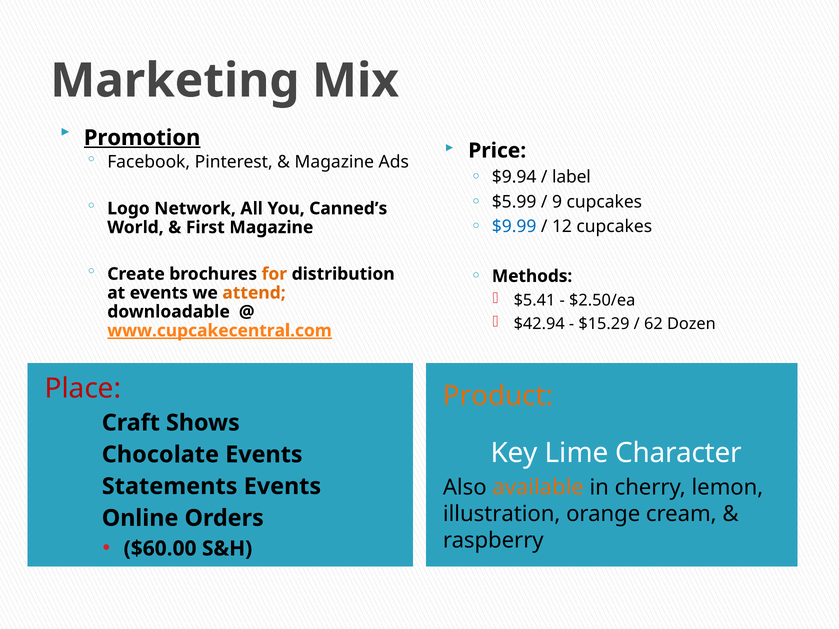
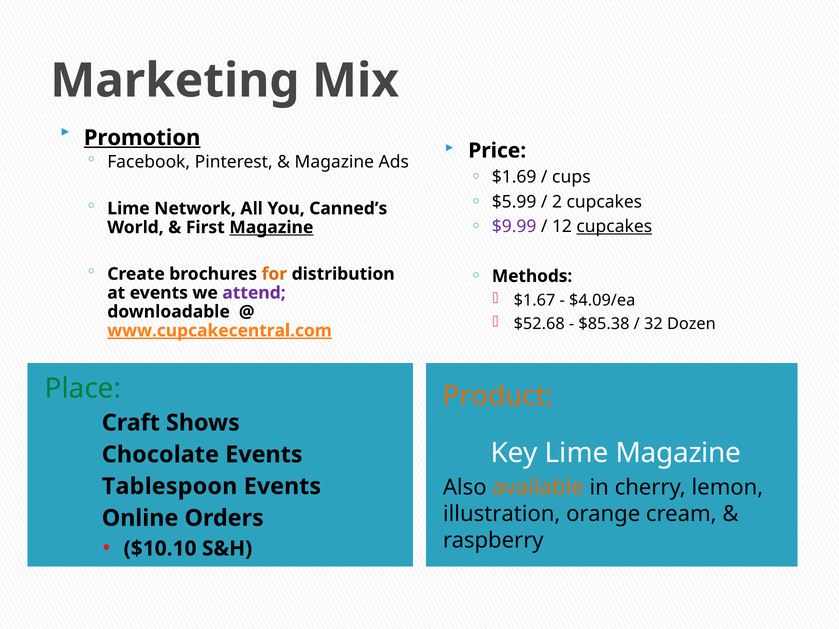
$9.94: $9.94 -> $1.69
label: label -> cups
9: 9 -> 2
Logo at (128, 209): Logo -> Lime
$9.99 colour: blue -> purple
cupcakes at (614, 227) underline: none -> present
Magazine at (271, 227) underline: none -> present
attend colour: orange -> purple
$5.41: $5.41 -> $1.67
$2.50/ea: $2.50/ea -> $4.09/ea
$42.94: $42.94 -> $52.68
$15.29: $15.29 -> $85.38
62: 62 -> 32
Place colour: red -> green
Lime Character: Character -> Magazine
Statements: Statements -> Tablespoon
$60.00: $60.00 -> $10.10
